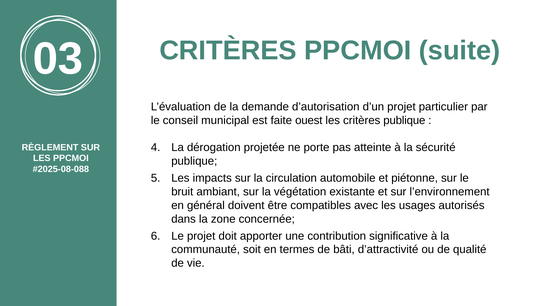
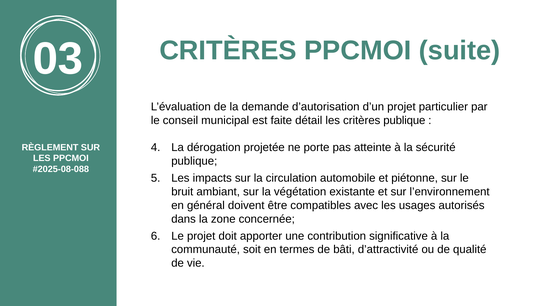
ouest: ouest -> détail
